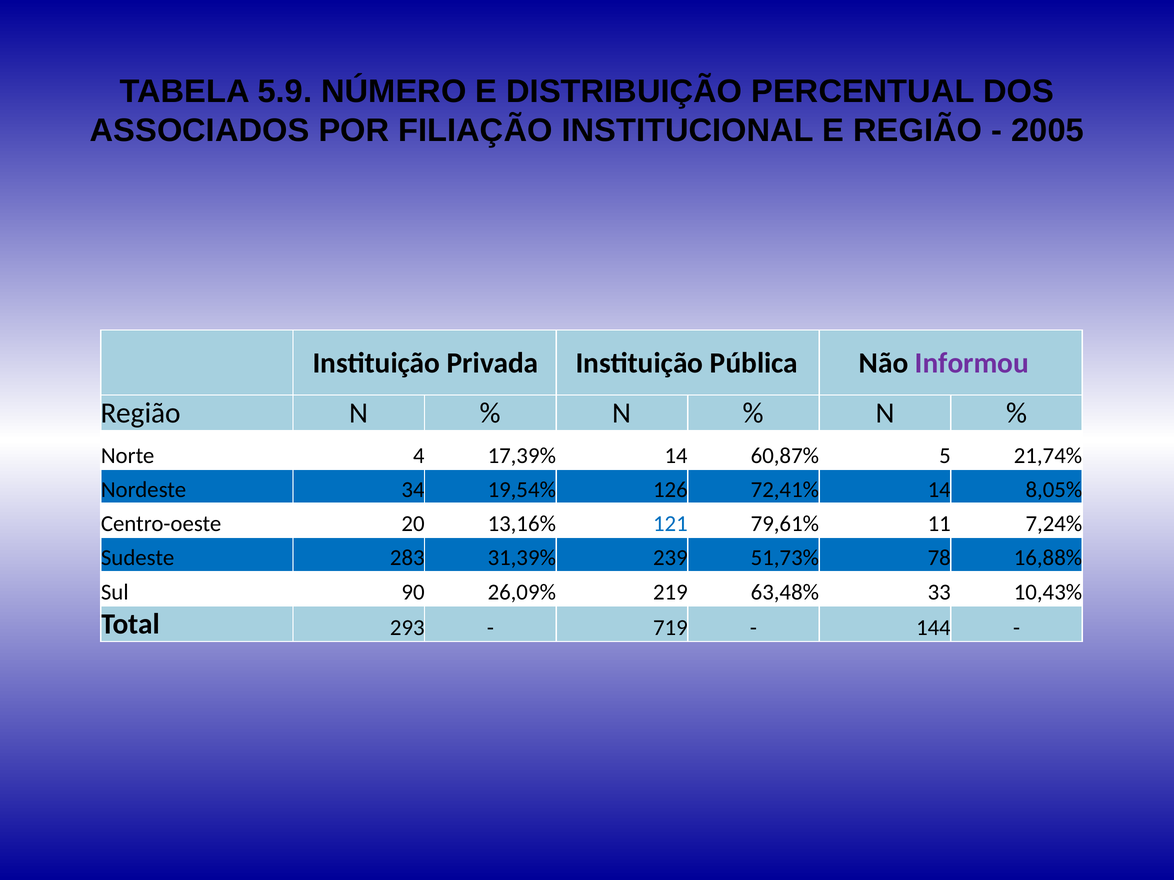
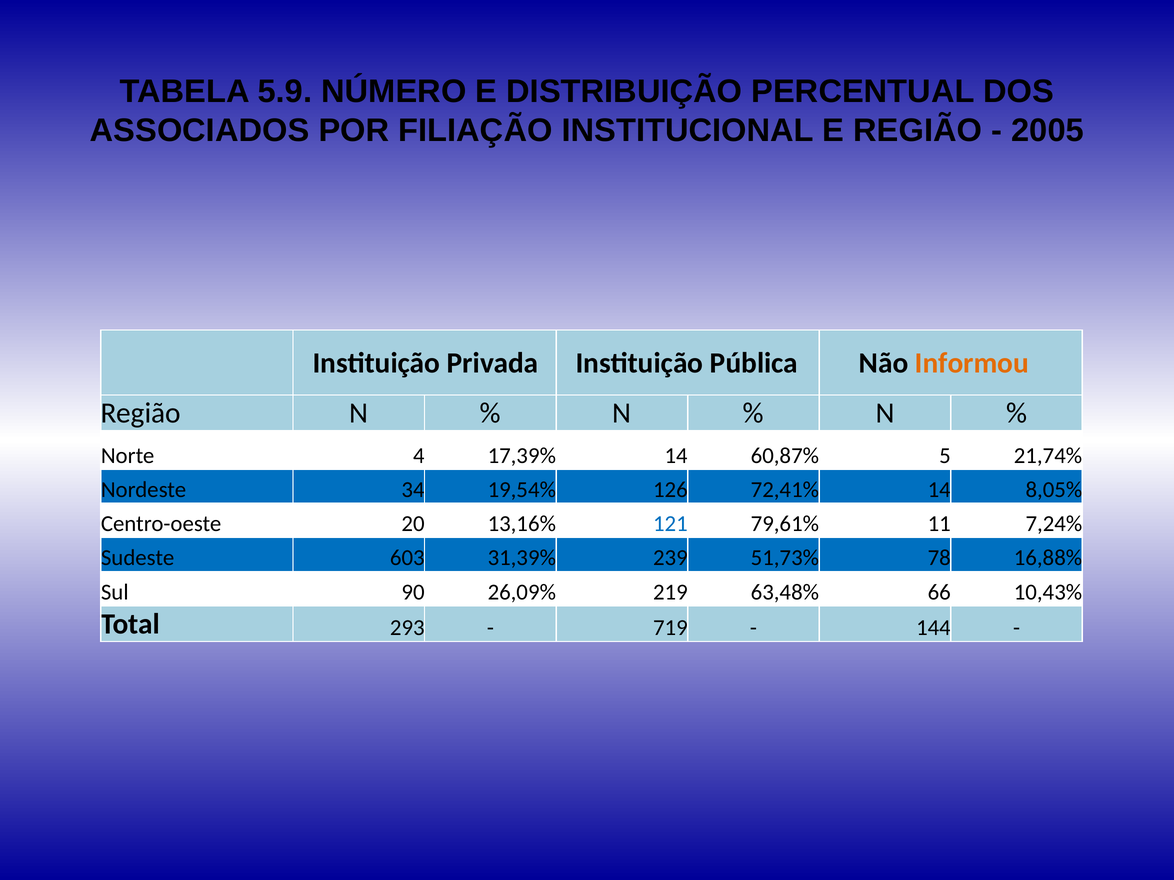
Informou colour: purple -> orange
283: 283 -> 603
33: 33 -> 66
